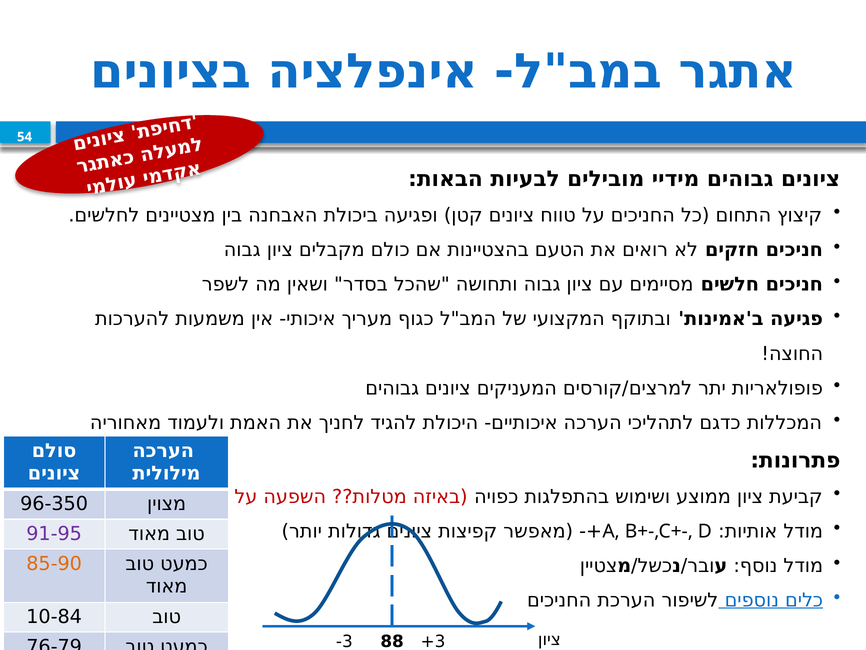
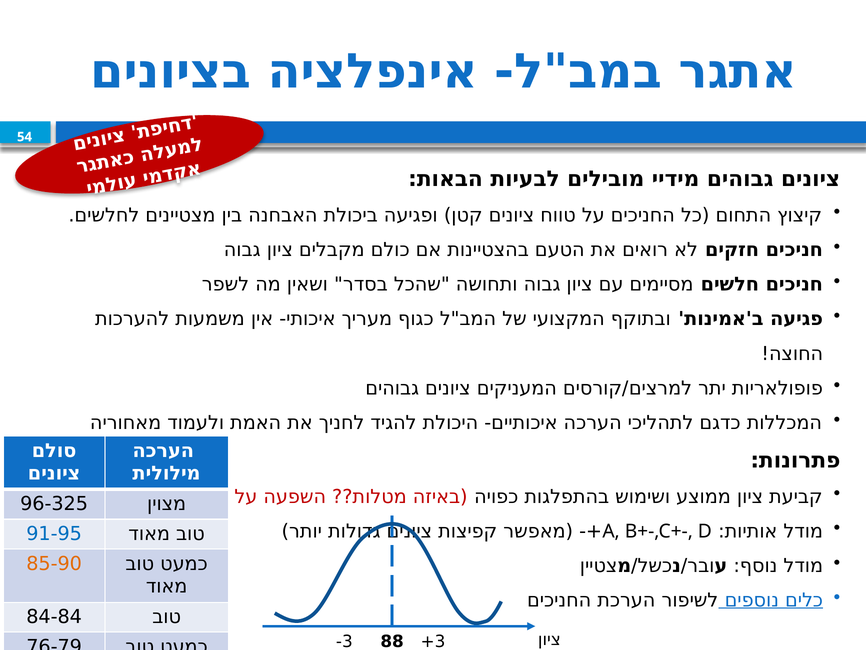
96-350: 96-350 -> 96-325
91-95 colour: purple -> blue
10-84: 10-84 -> 84-84
